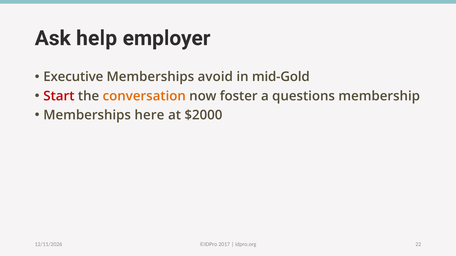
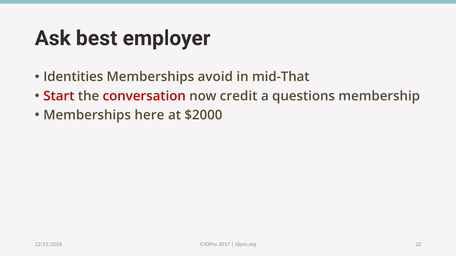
help: help -> best
Executive: Executive -> Identities
mid-Gold: mid-Gold -> mid-That
conversation colour: orange -> red
foster: foster -> credit
